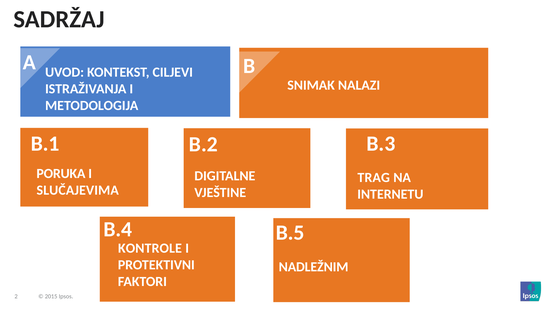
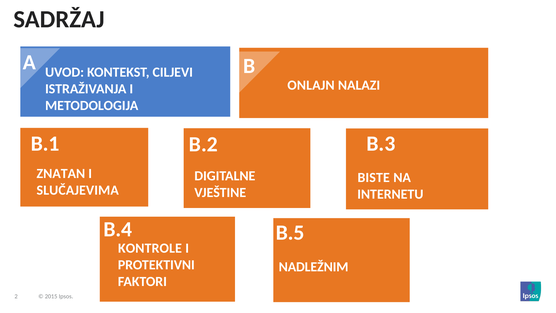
SNIMAK: SNIMAK -> ONLAJN
PORUKA: PORUKA -> ZNATAN
TRAG: TRAG -> BISTE
